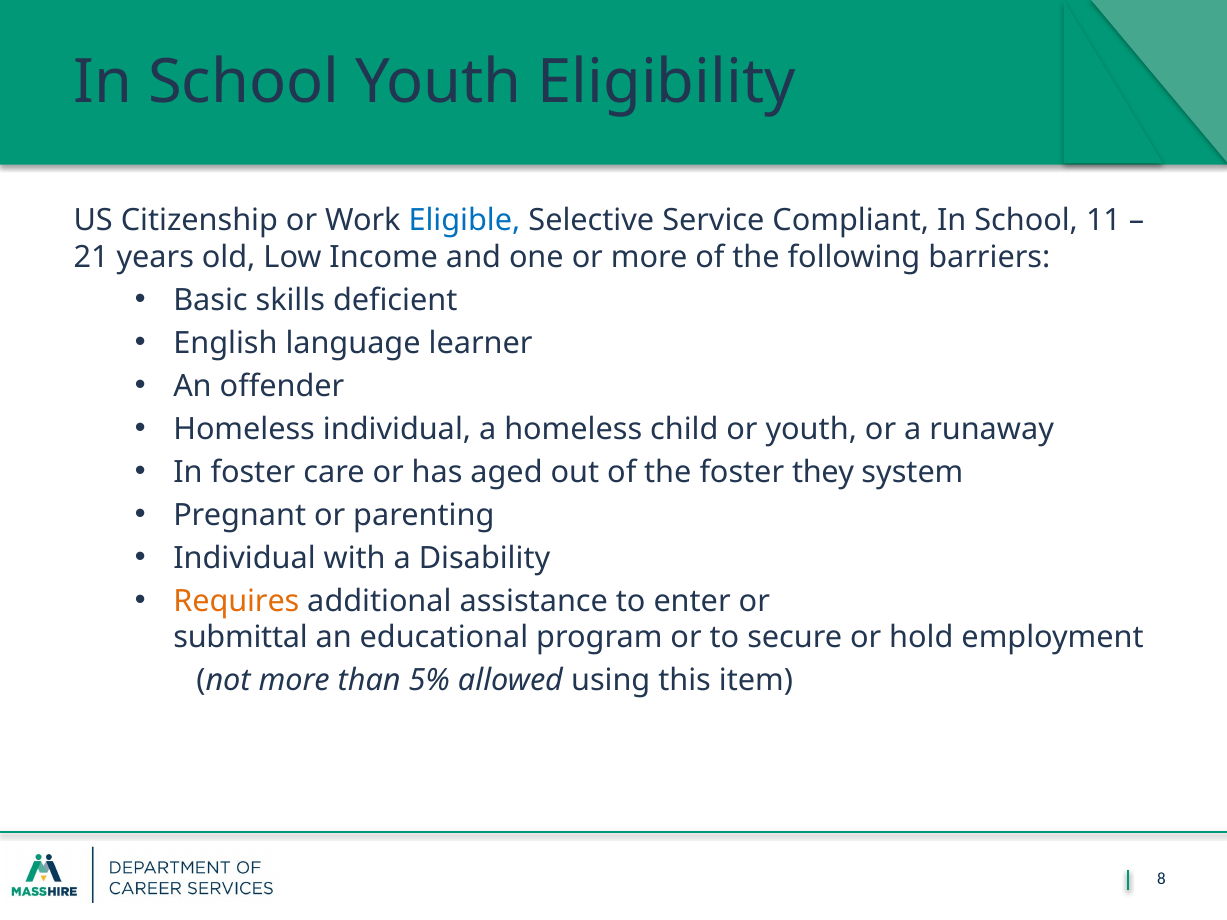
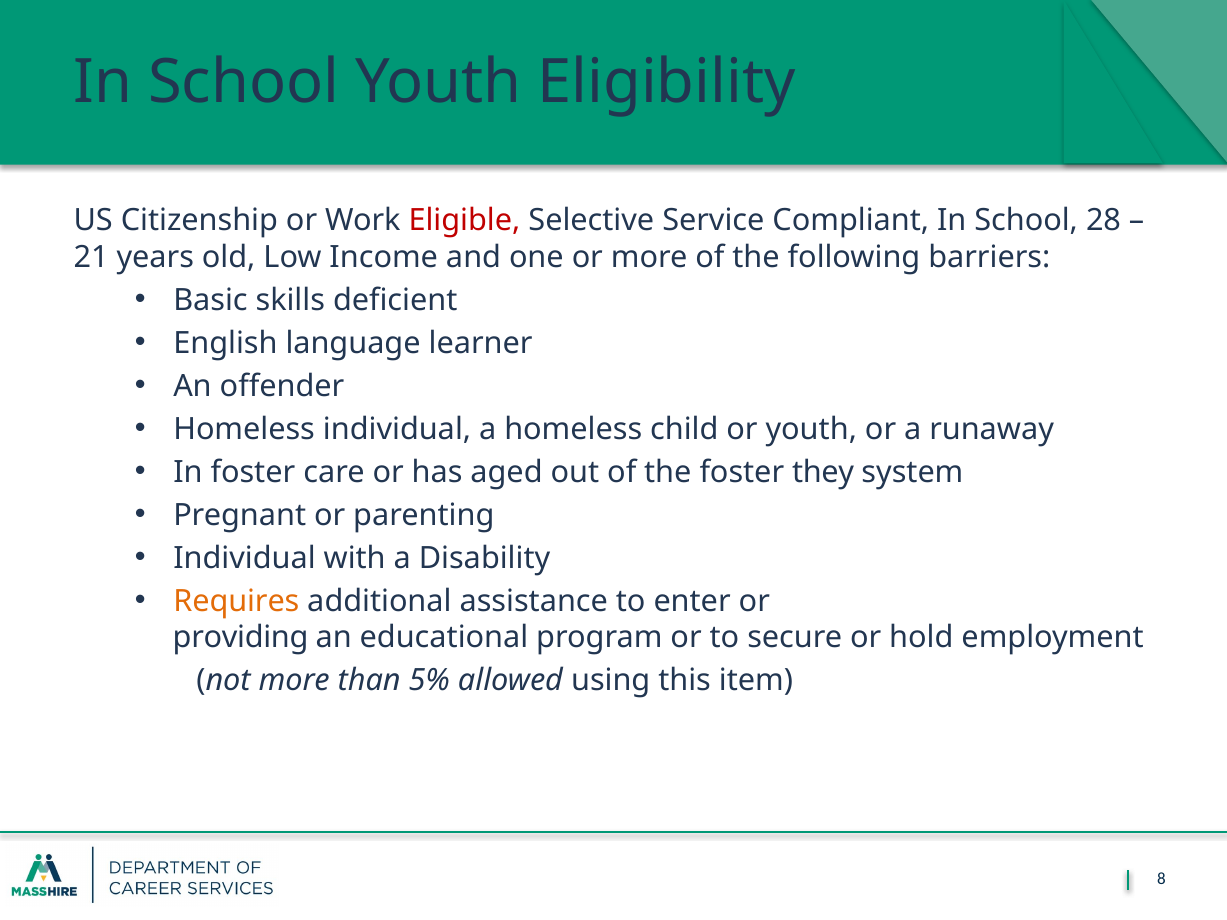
Eligible colour: blue -> red
11: 11 -> 28
submittal: submittal -> providing
